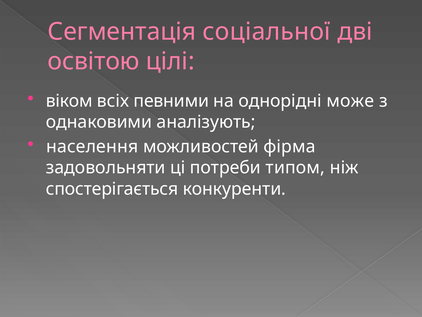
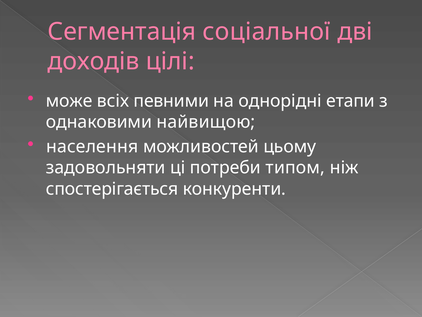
освітою: освітою -> доходів
віком: віком -> може
може: може -> етапи
аналізують: аналізують -> найвищою
фірма: фірма -> цьому
